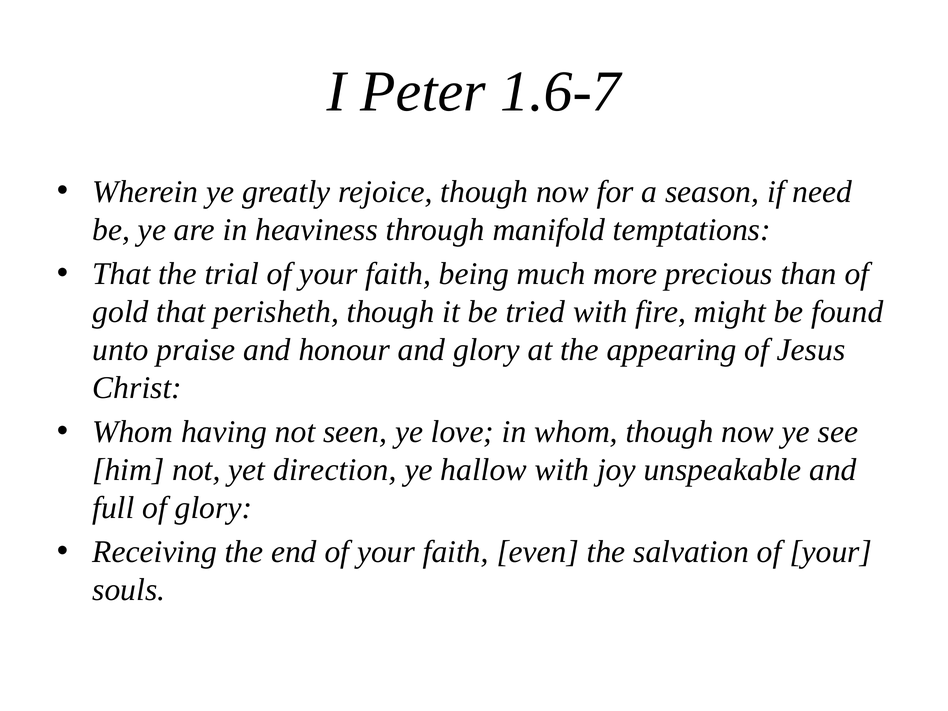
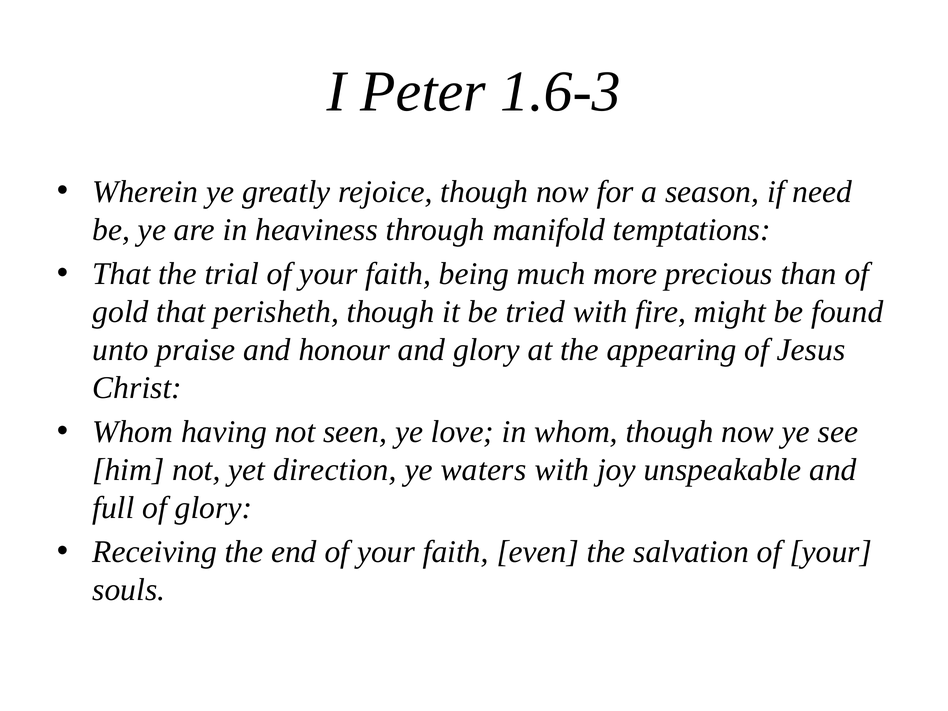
1.6-7: 1.6-7 -> 1.6-3
hallow: hallow -> waters
